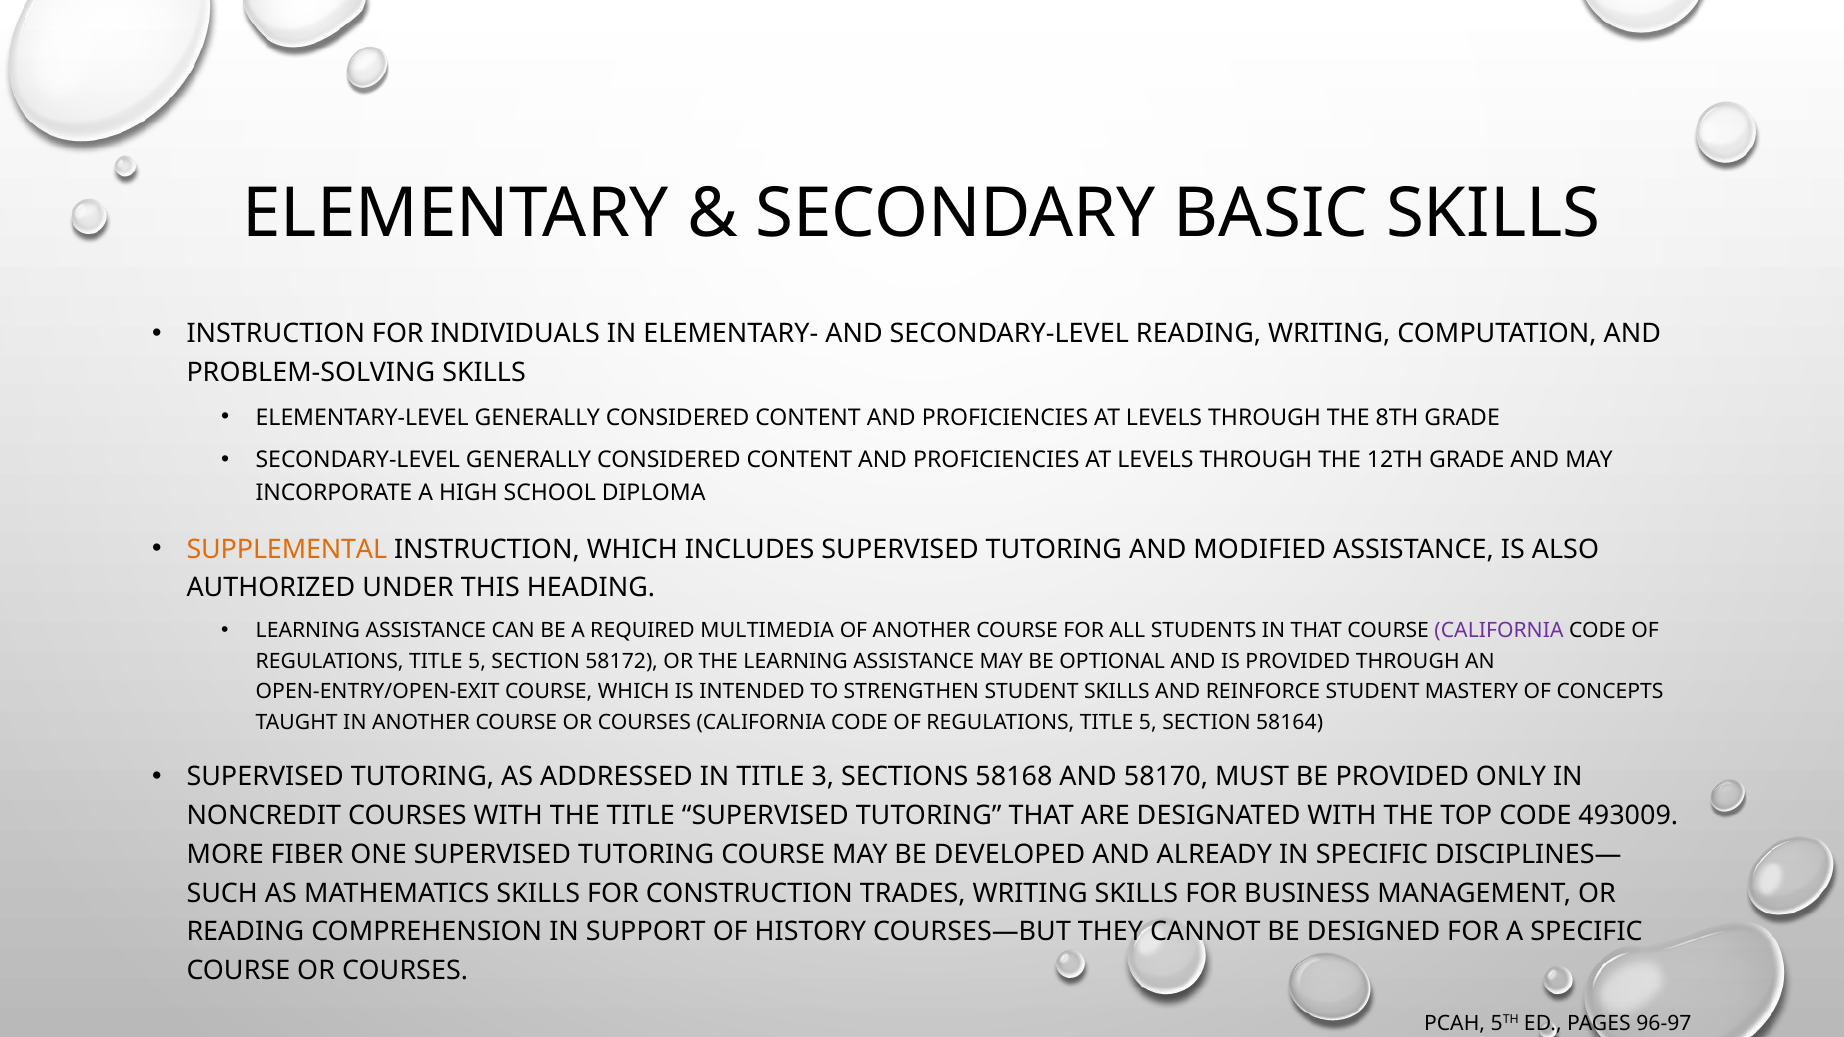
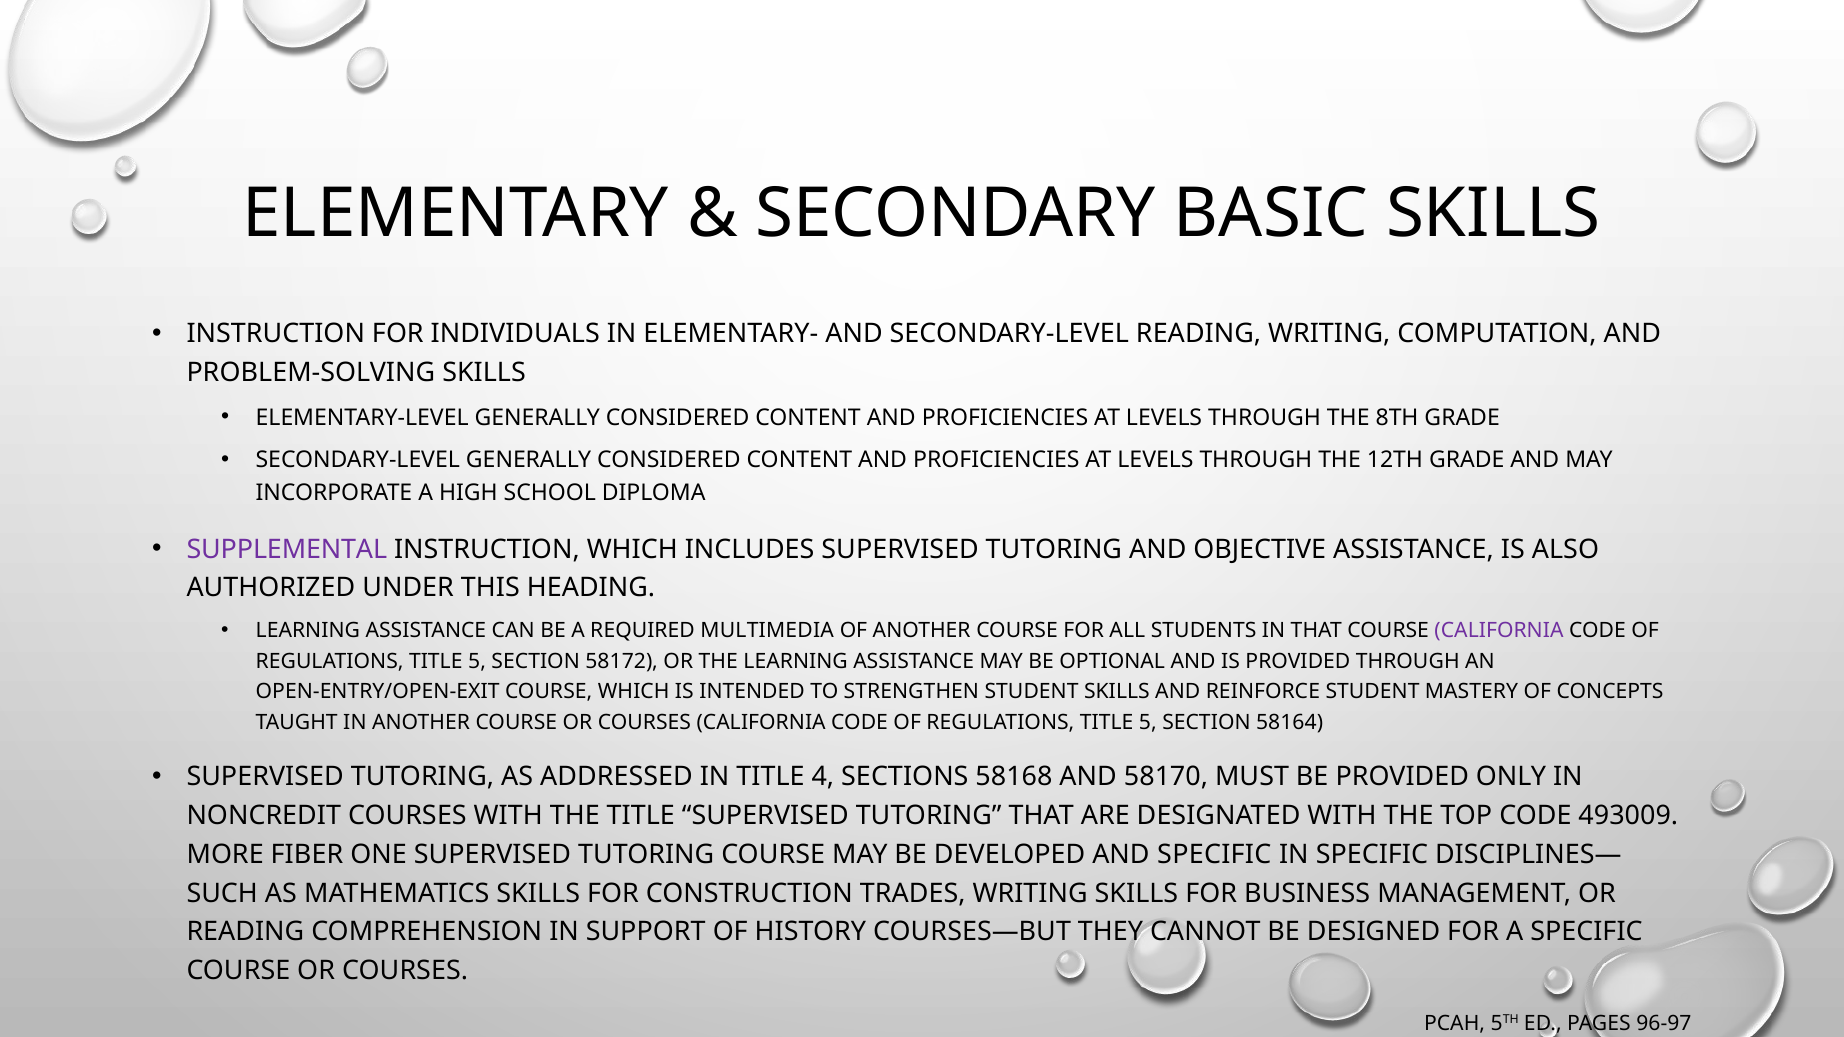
SUPPLEMENTAL colour: orange -> purple
MODIFIED: MODIFIED -> OBJECTIVE
3: 3 -> 4
AND ALREADY: ALREADY -> SPECIFIC
